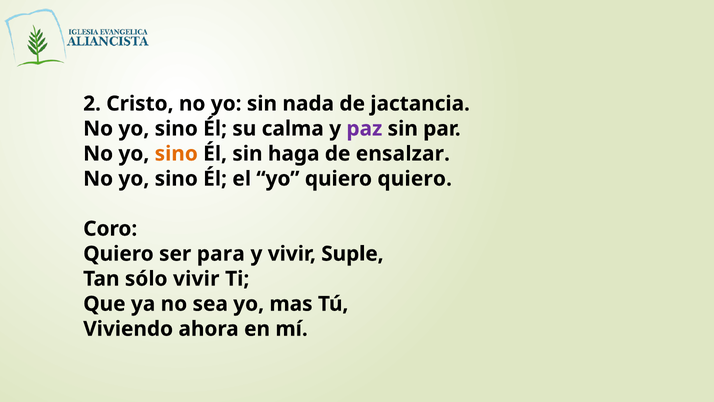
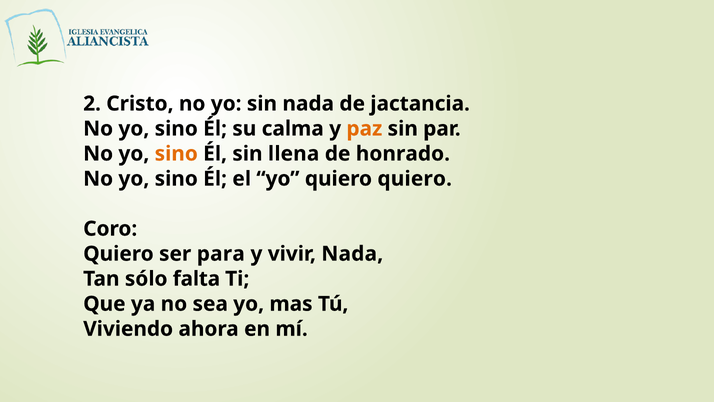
paz colour: purple -> orange
haga: haga -> llena
ensalzar: ensalzar -> honrado
vivir Suple: Suple -> Nada
sólo vivir: vivir -> falta
